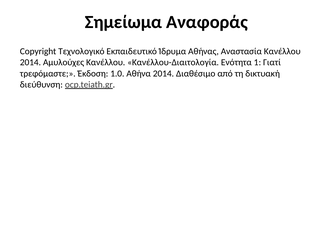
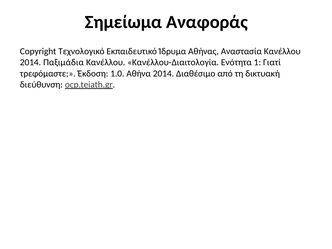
Αμυλούχες: Αμυλούχες -> Παξιμάδια
